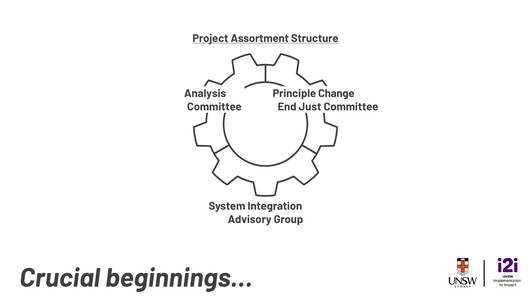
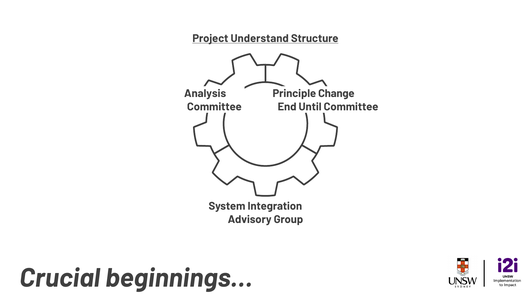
Assortment: Assortment -> Understand
Just: Just -> Until
